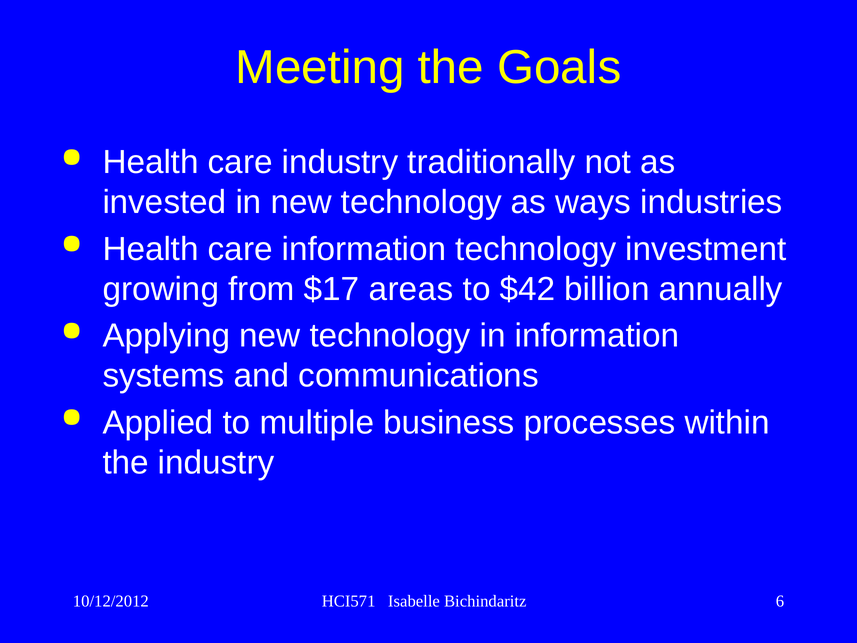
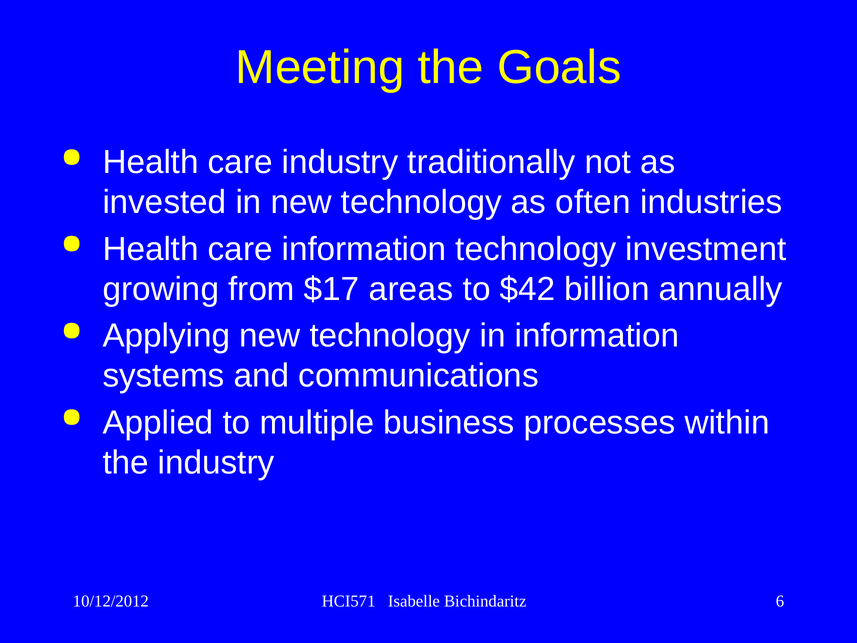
ways: ways -> often
